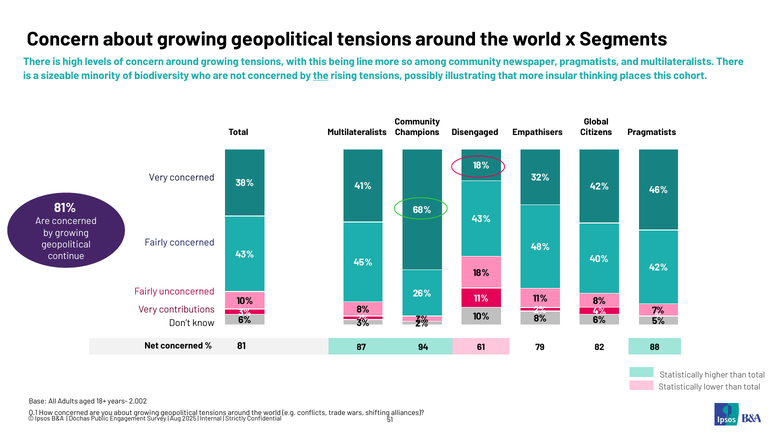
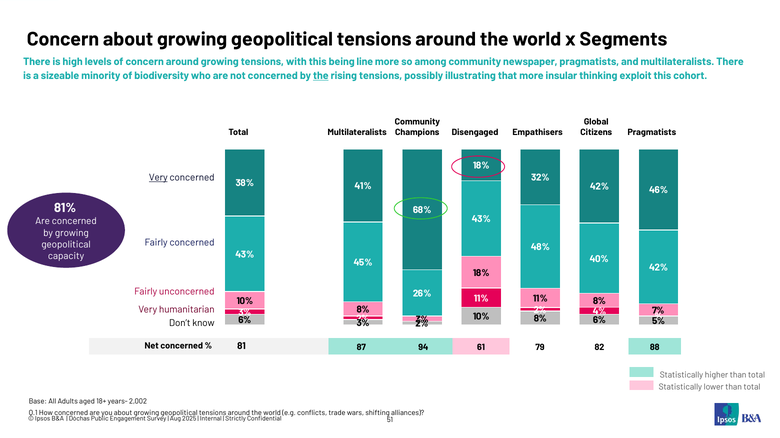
places: places -> exploit
Very at (158, 178) underline: none -> present
continue: continue -> capacity
contributions: contributions -> humanitarian
